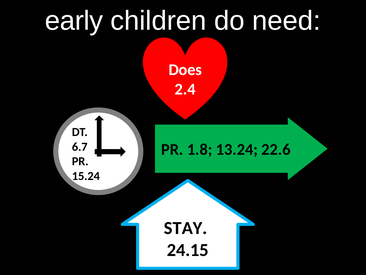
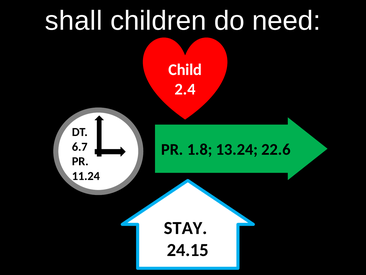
early: early -> shall
Does: Does -> Child
15.24: 15.24 -> 11.24
